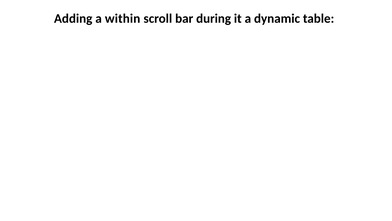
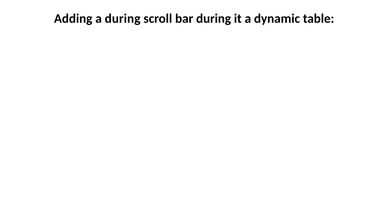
a within: within -> during
